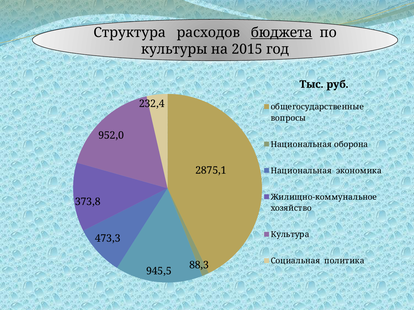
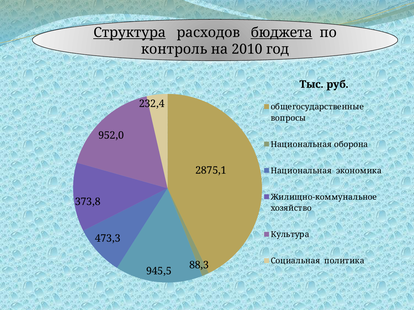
Структура underline: none -> present
культуры: культуры -> контроль
2015: 2015 -> 2010
